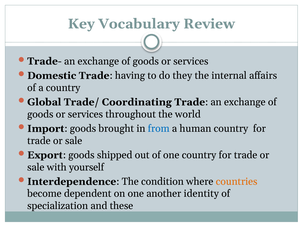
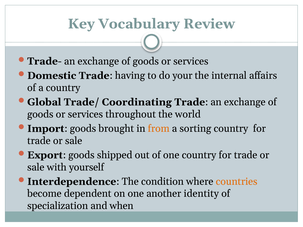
they: they -> your
from colour: blue -> orange
human: human -> sorting
these: these -> when
